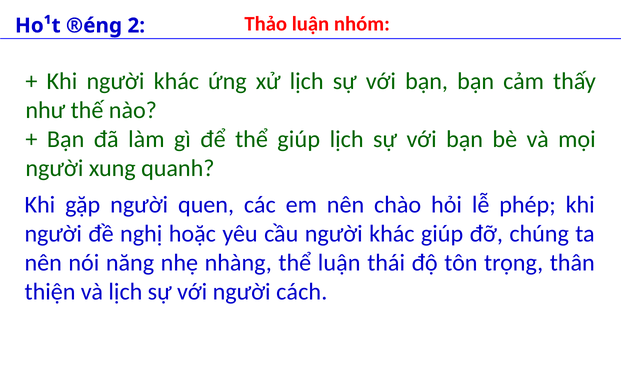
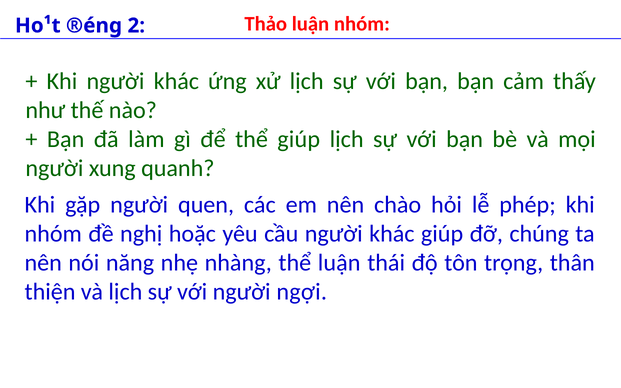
người at (53, 234): người -> nhóm
cách: cách -> ngợi
